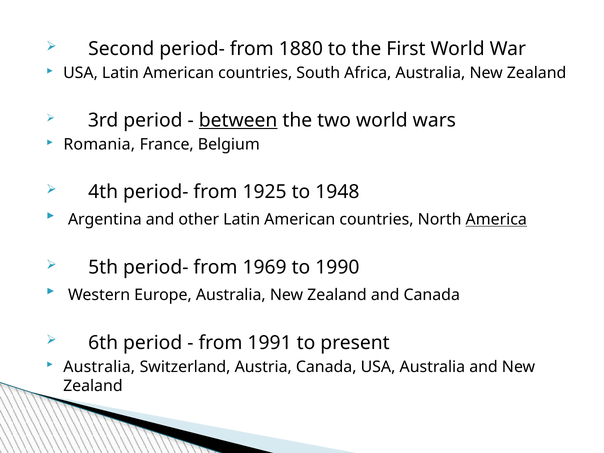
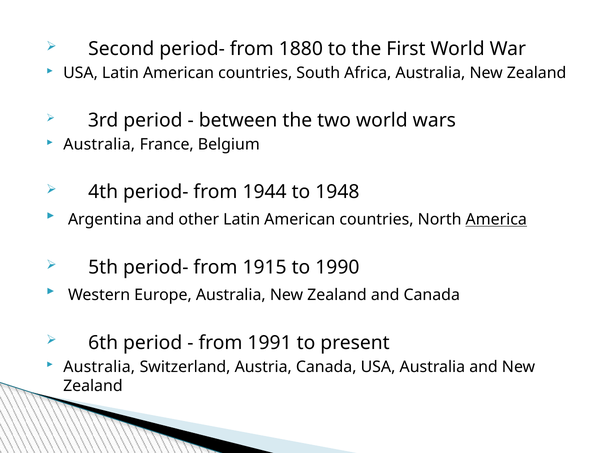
between underline: present -> none
Romania at (99, 145): Romania -> Australia
1925: 1925 -> 1944
1969: 1969 -> 1915
